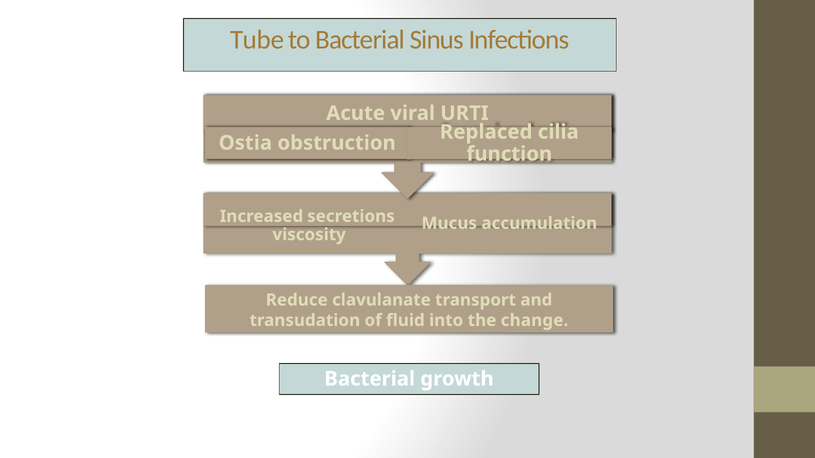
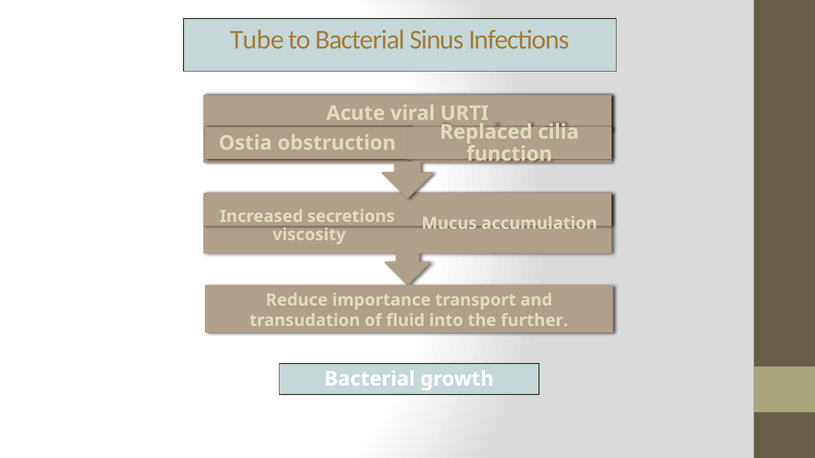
clavulanate: clavulanate -> importance
change: change -> further
